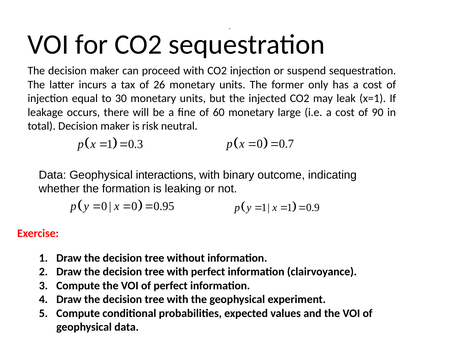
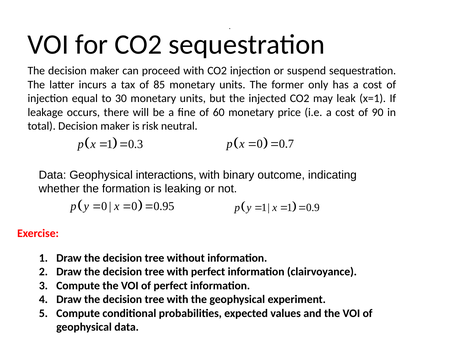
26: 26 -> 85
large: large -> price
